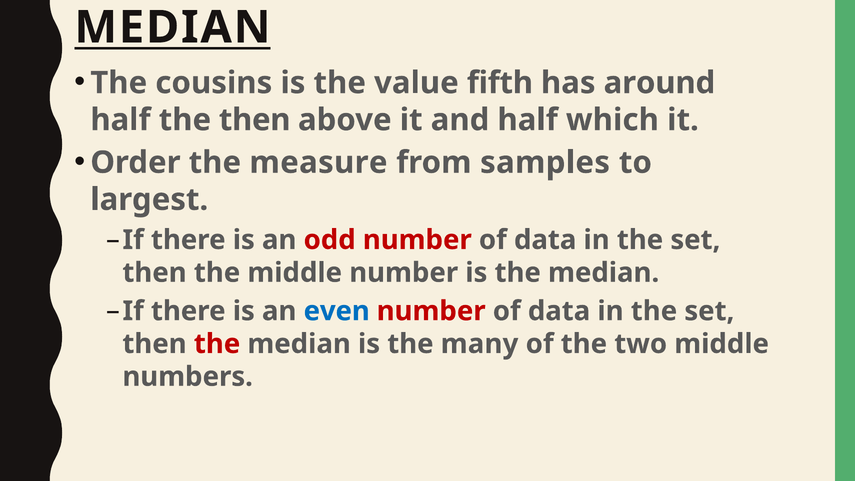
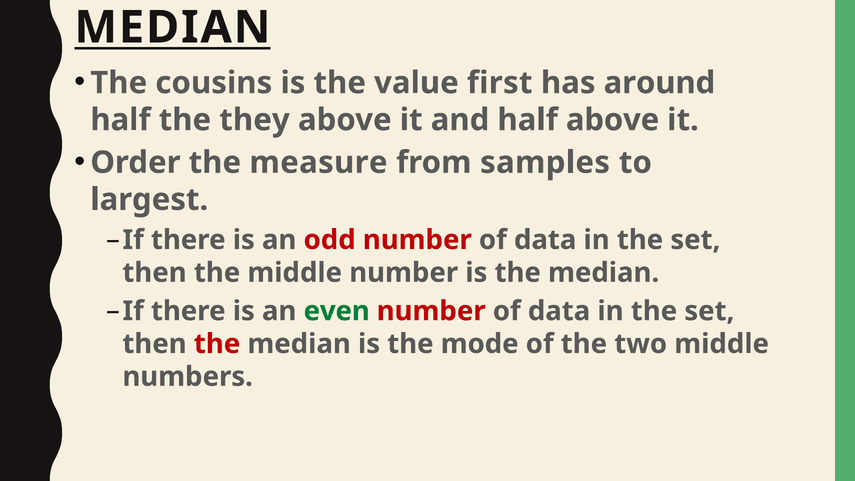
fifth: fifth -> first
the then: then -> they
half which: which -> above
even colour: blue -> green
many: many -> mode
